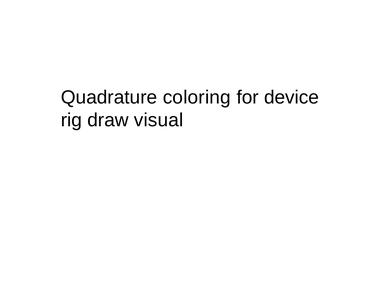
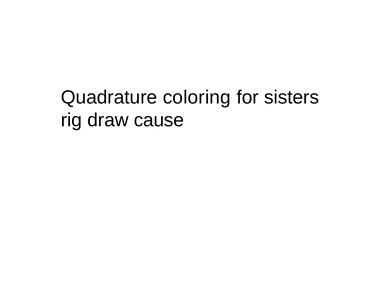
device: device -> sisters
visual: visual -> cause
